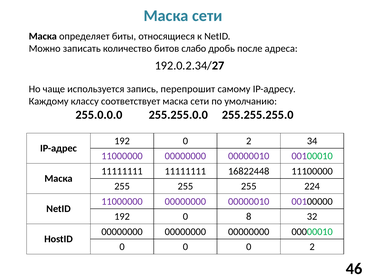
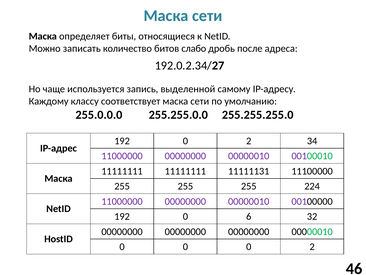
перепрошит: перепрошит -> выделенной
16822448: 16822448 -> 11111131
8: 8 -> 6
